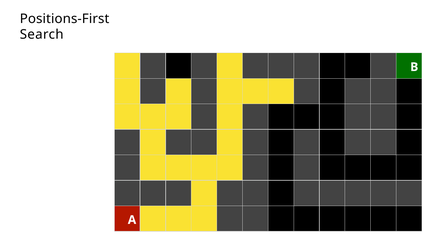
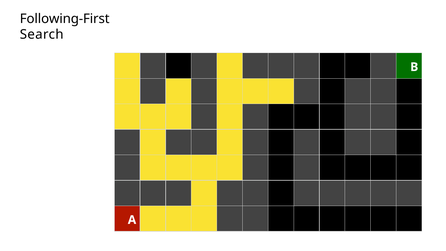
Positions-First: Positions-First -> Following-First
